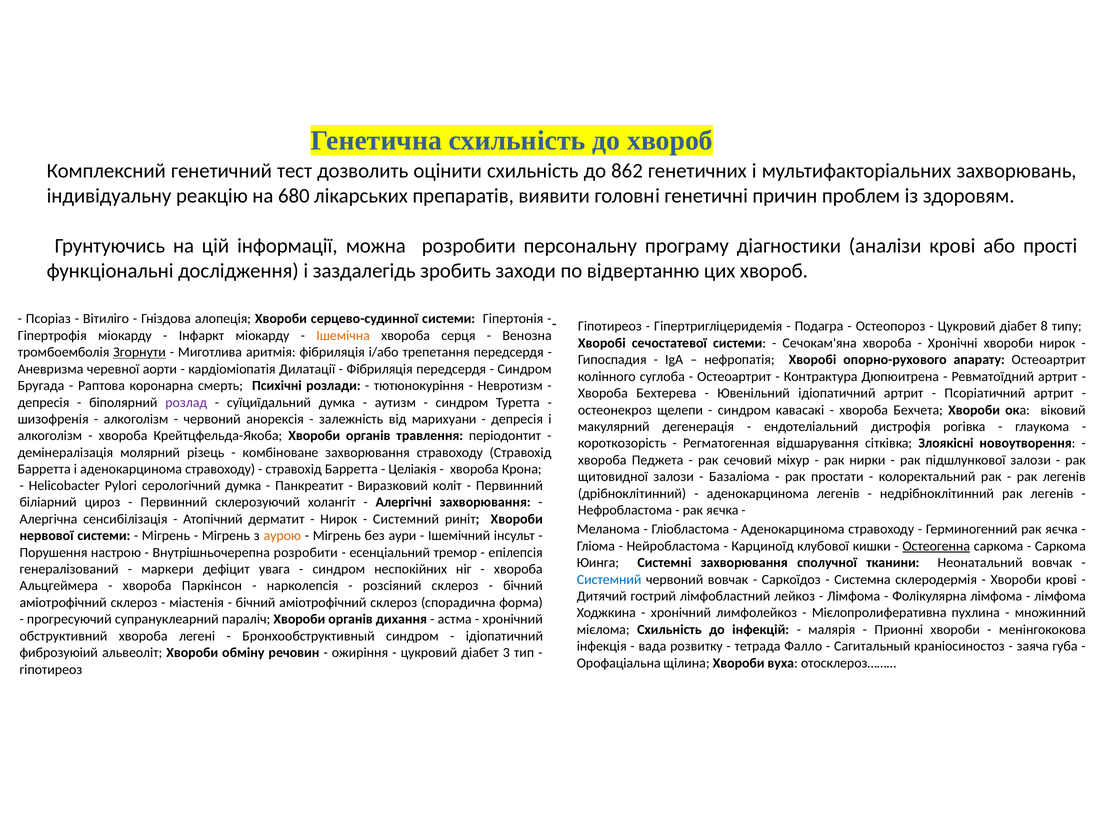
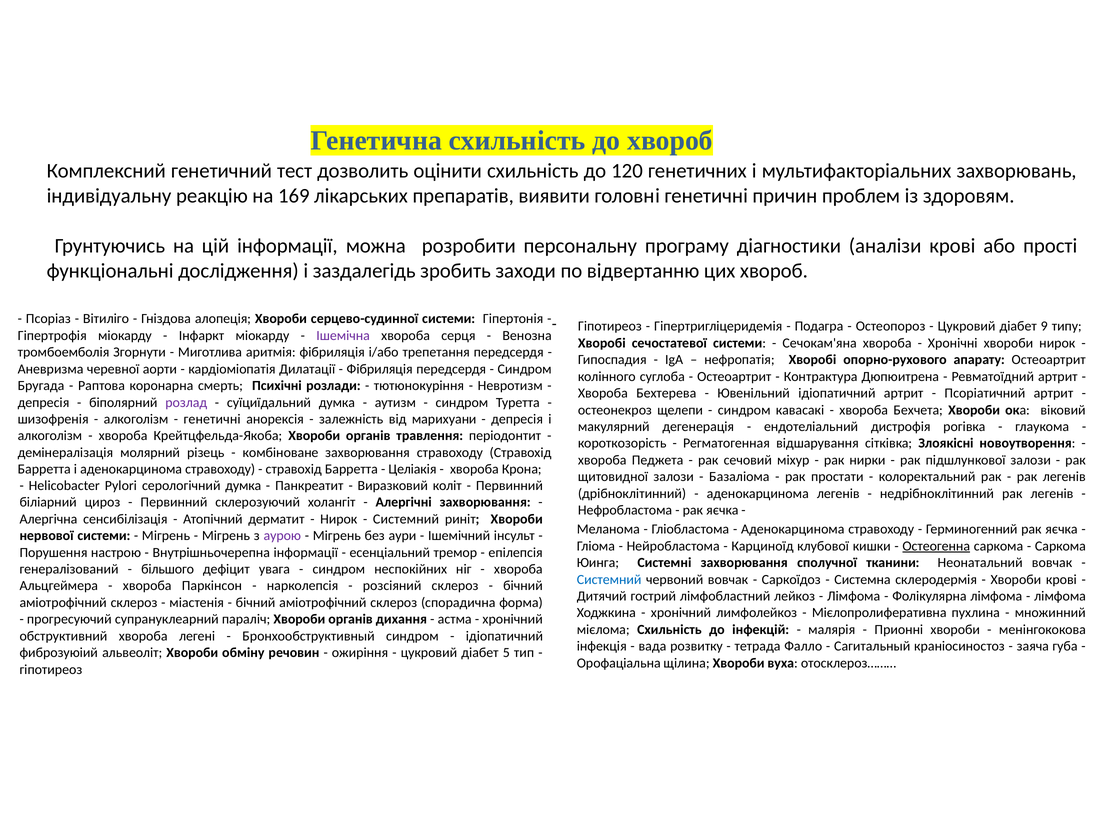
862: 862 -> 120
680: 680 -> 169
8: 8 -> 9
Ішемічна colour: orange -> purple
Згорнути underline: present -> none
червоний at (212, 419): червоний -> генетичні
аурою colour: orange -> purple
Внутрішньочерепна розробити: розробити -> інформації
маркери: маркери -> більшого
3: 3 -> 5
